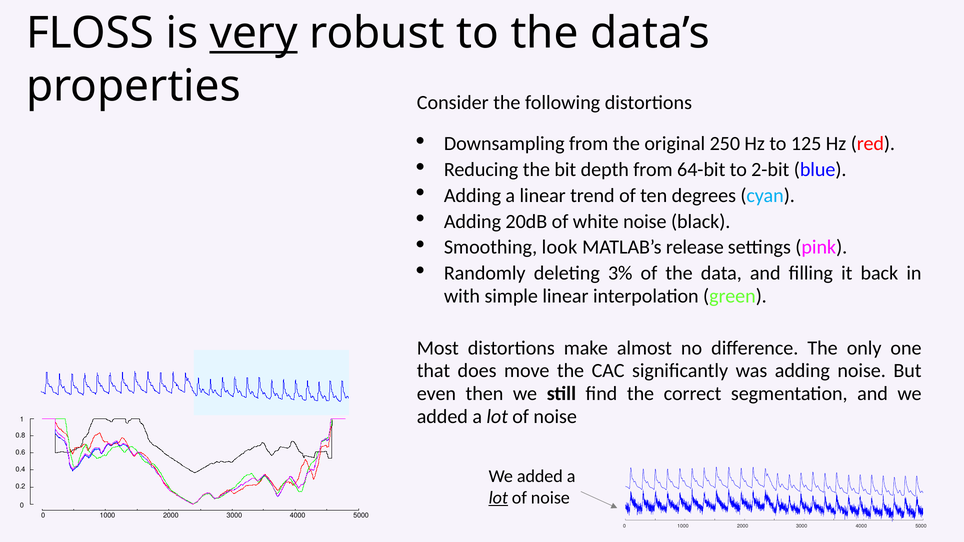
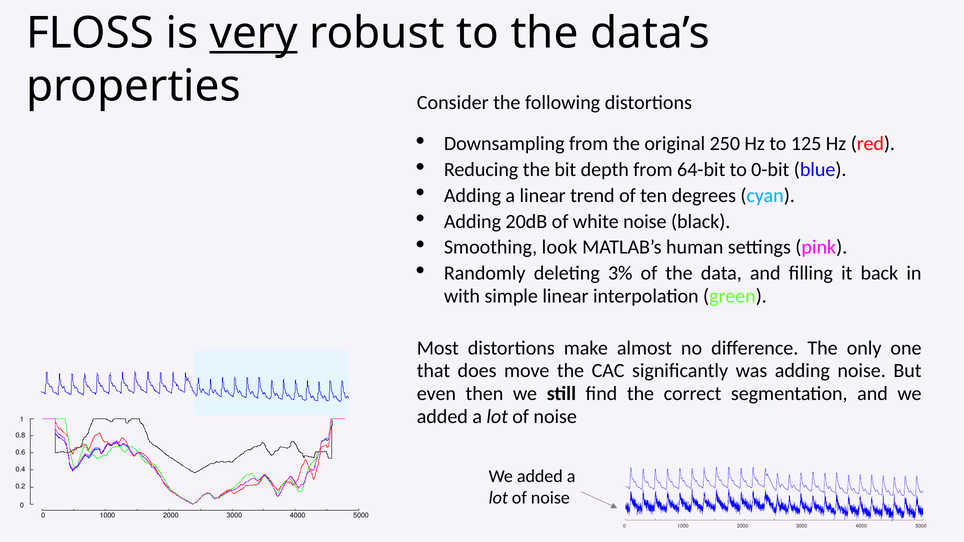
2-bit: 2-bit -> 0-bit
release: release -> human
lot at (498, 498) underline: present -> none
